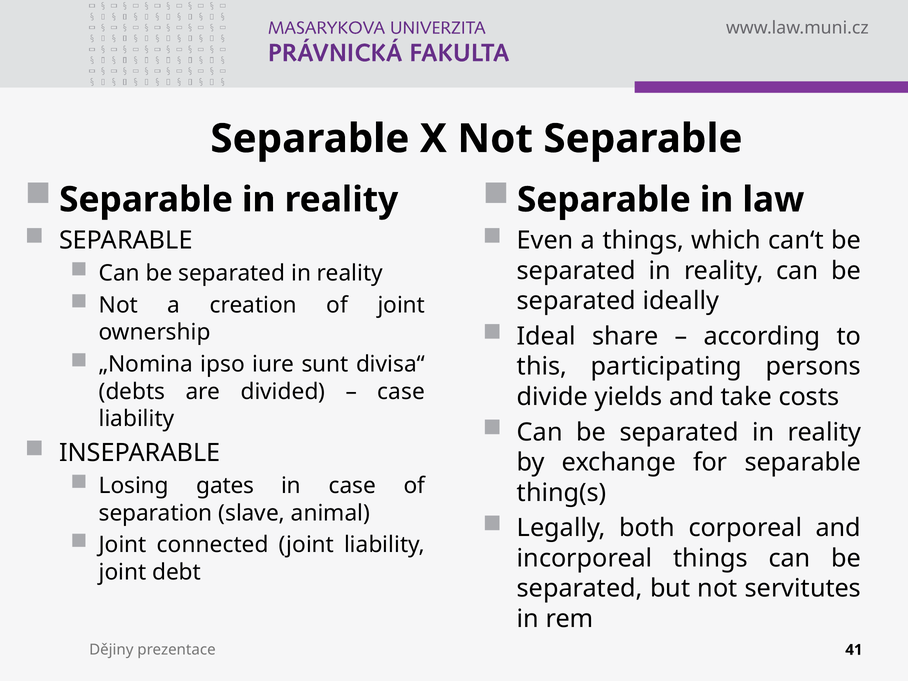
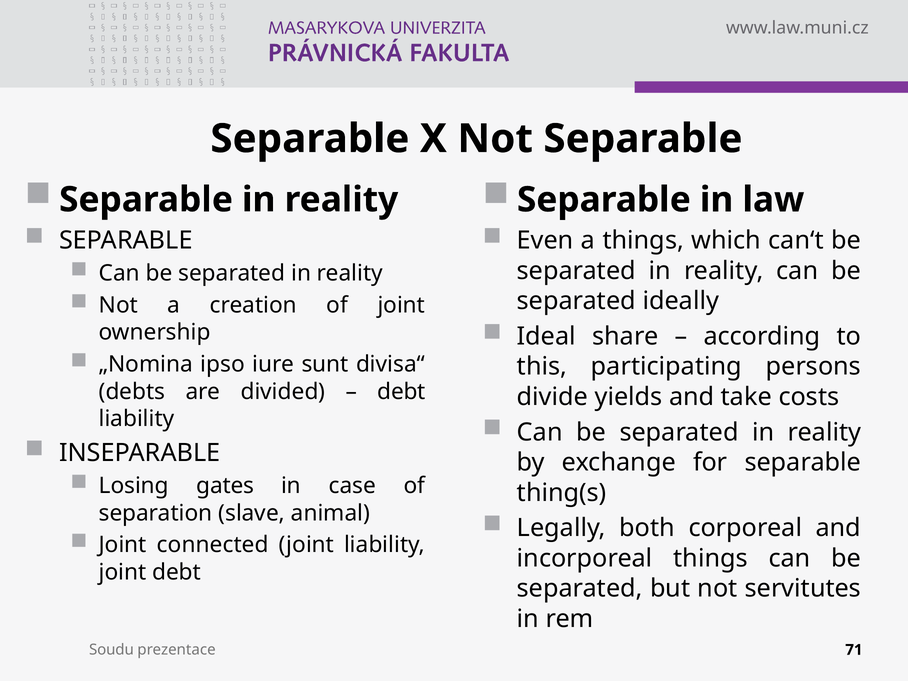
case at (401, 392): case -> debt
Dějiny: Dějiny -> Soudu
41: 41 -> 71
